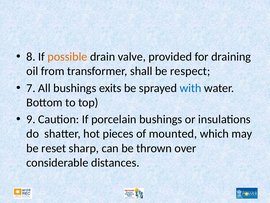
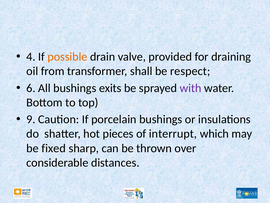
8: 8 -> 4
7: 7 -> 6
with colour: blue -> purple
mounted: mounted -> interrupt
reset: reset -> fixed
